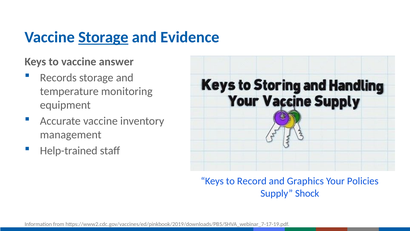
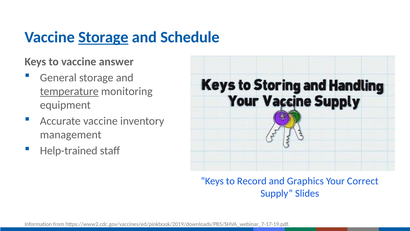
Evidence: Evidence -> Schedule
Records: Records -> General
temperature underline: none -> present
Policies: Policies -> Correct
Shock: Shock -> Slides
